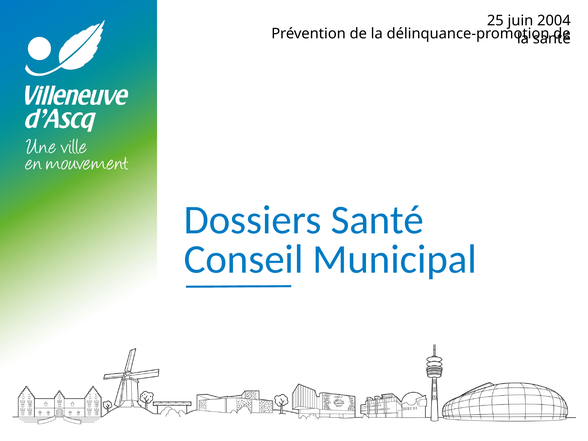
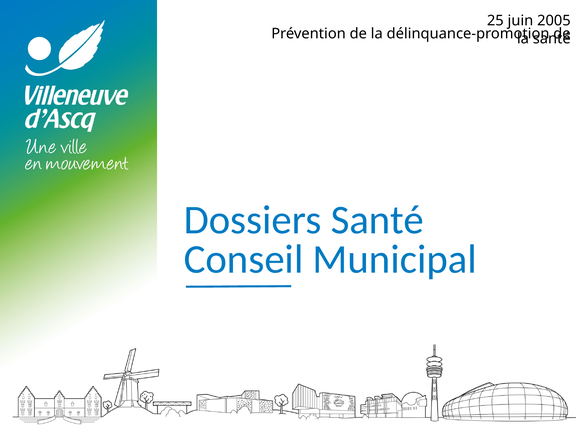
2004: 2004 -> 2005
